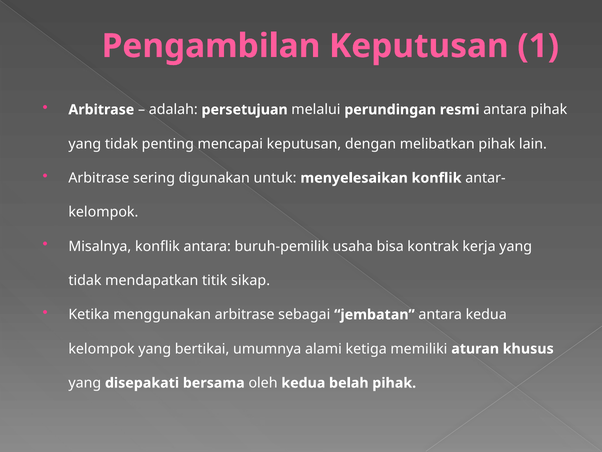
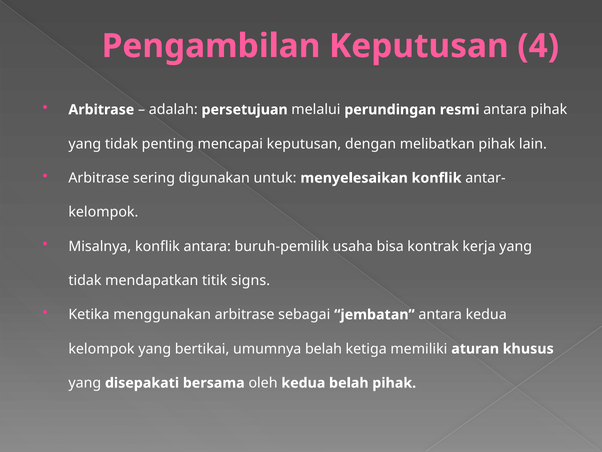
1: 1 -> 4
sikap: sikap -> signs
umumnya alami: alami -> belah
